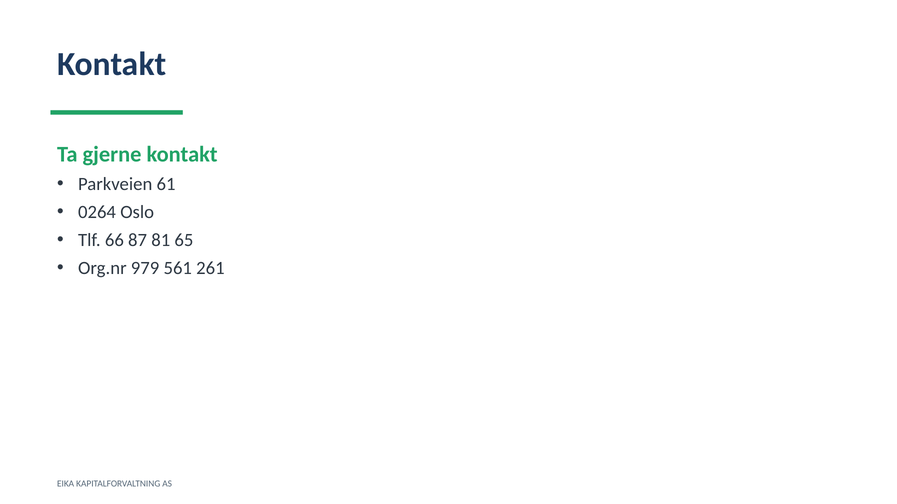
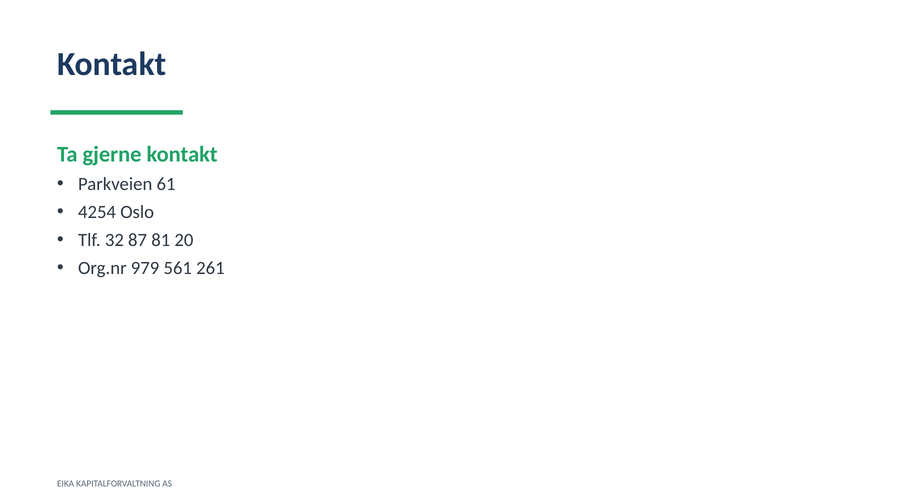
0264: 0264 -> 4254
66: 66 -> 32
65: 65 -> 20
